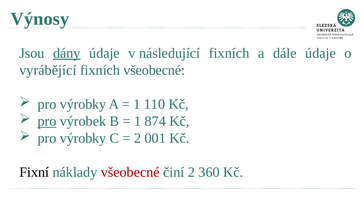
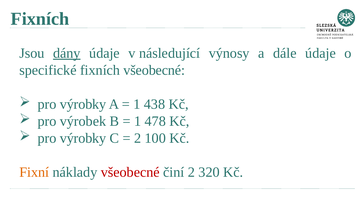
Výnosy at (40, 19): Výnosy -> Fixních
následující fixních: fixních -> výnosy
vyrábějící: vyrábějící -> specifické
110: 110 -> 438
pro at (47, 121) underline: present -> none
874: 874 -> 478
001: 001 -> 100
Fixní colour: black -> orange
360: 360 -> 320
